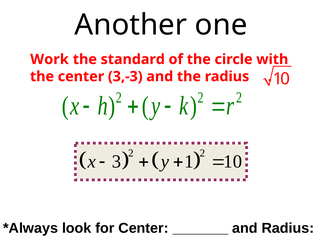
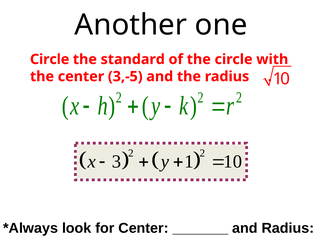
Work at (49, 59): Work -> Circle
3,-3: 3,-3 -> 3,-5
